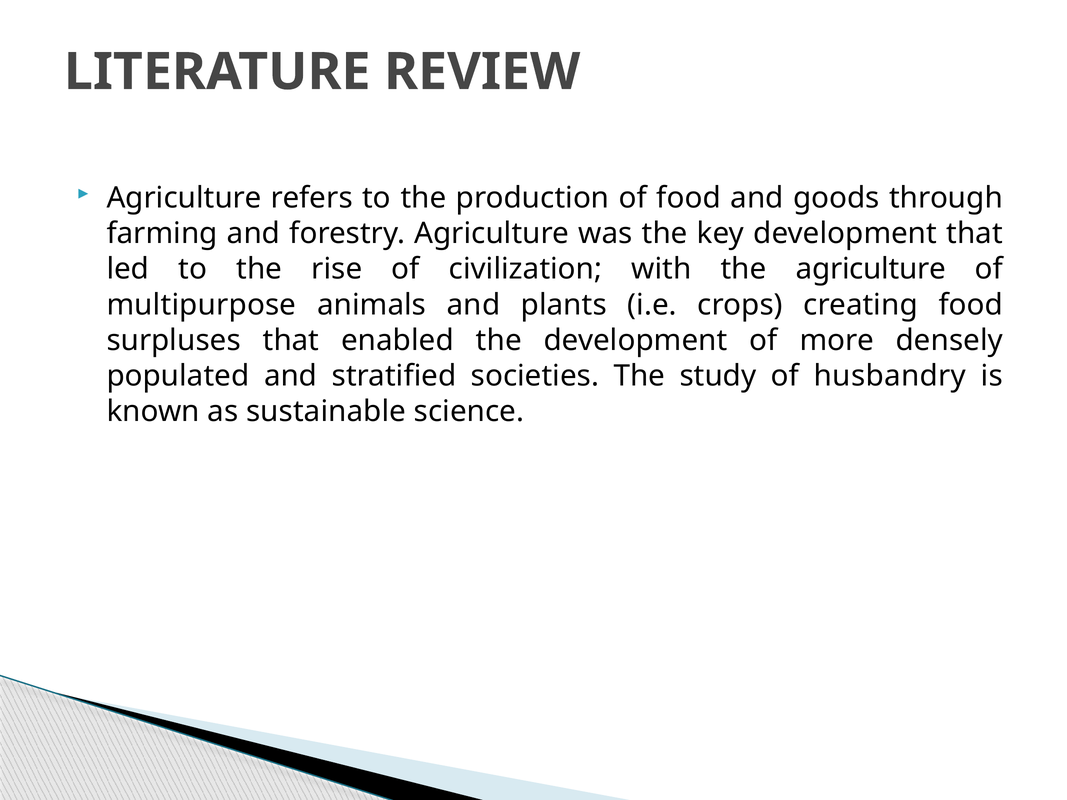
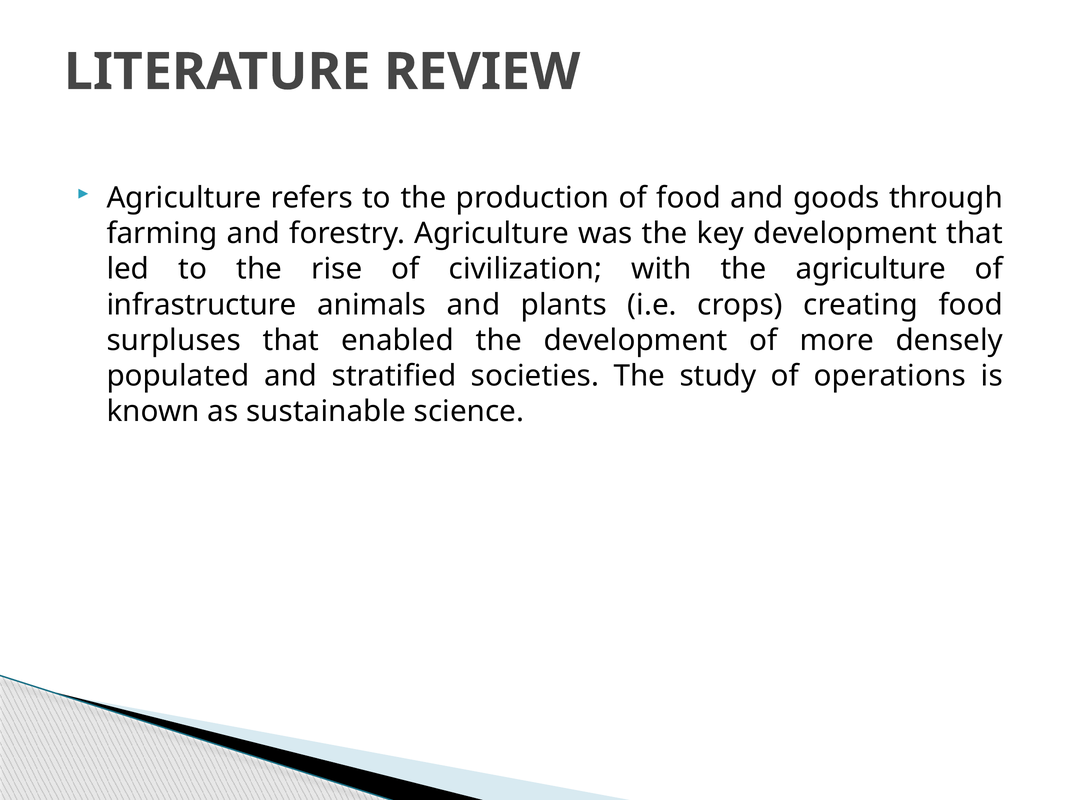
multipurpose: multipurpose -> infrastructure
husbandry: husbandry -> operations
